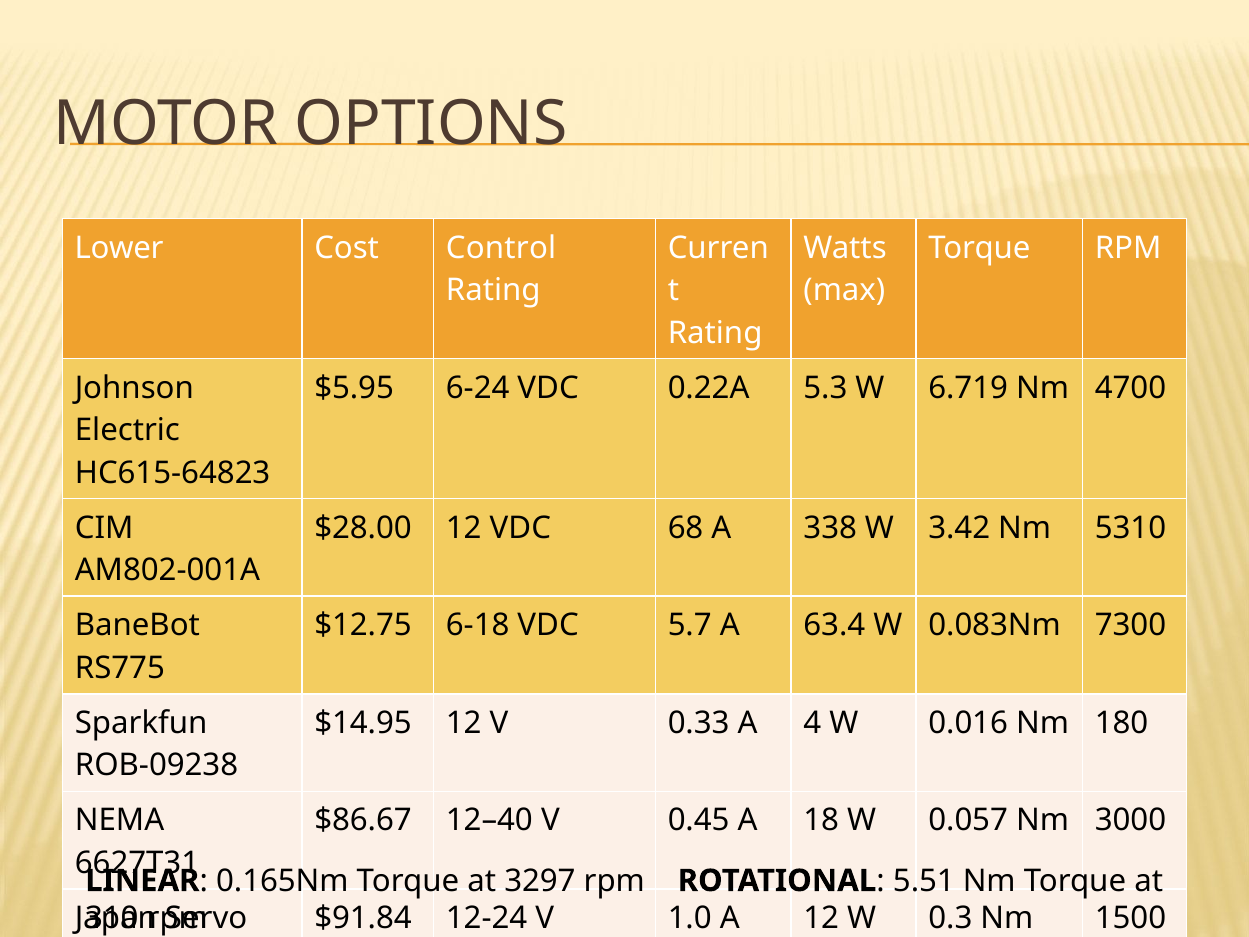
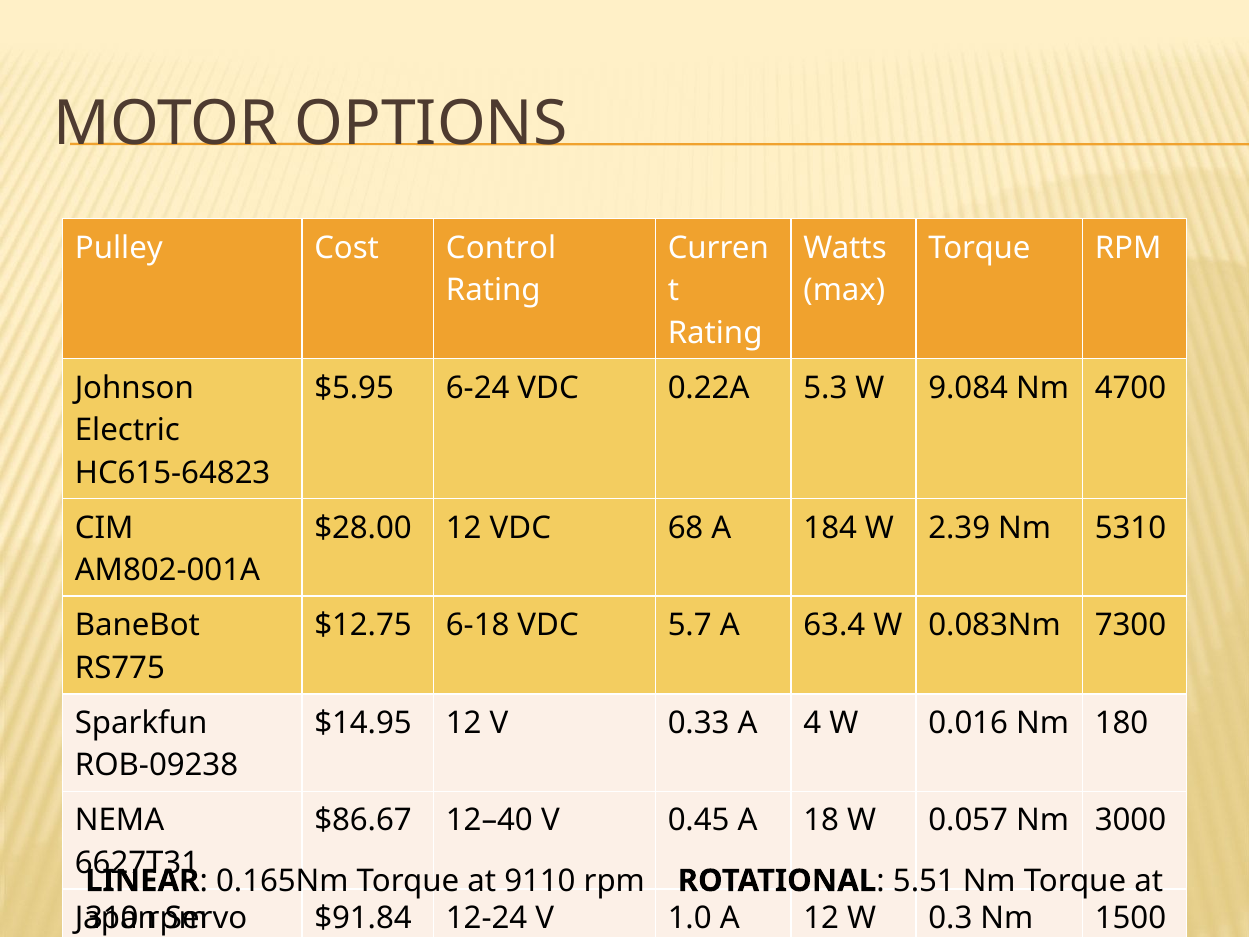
Lower: Lower -> Pulley
6.719: 6.719 -> 9.084
338: 338 -> 184
3.42: 3.42 -> 2.39
3297: 3297 -> 9110
